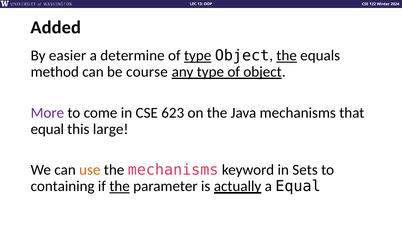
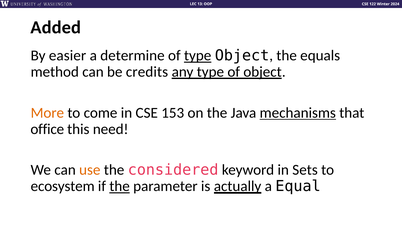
the at (287, 56) underline: present -> none
course: course -> credits
More colour: purple -> orange
623: 623 -> 153
mechanisms at (298, 113) underline: none -> present
equal at (47, 129): equal -> office
large: large -> need
the mechanisms: mechanisms -> considered
containing: containing -> ecosystem
